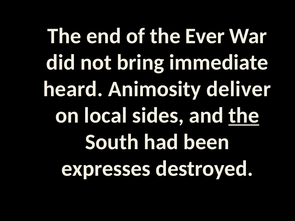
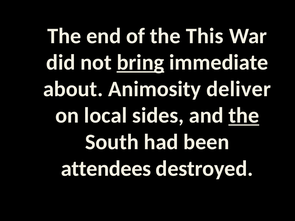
Ever: Ever -> This
bring underline: none -> present
heard: heard -> about
expresses: expresses -> attendees
